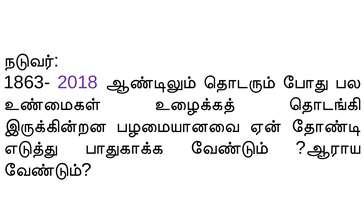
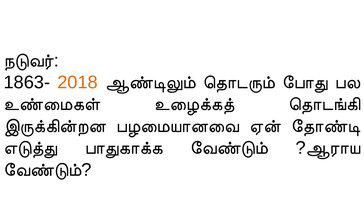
2018 colour: purple -> orange
